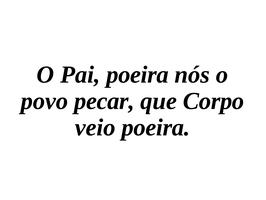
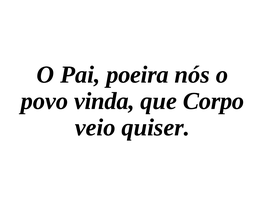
pecar: pecar -> vinda
veio poeira: poeira -> quiser
